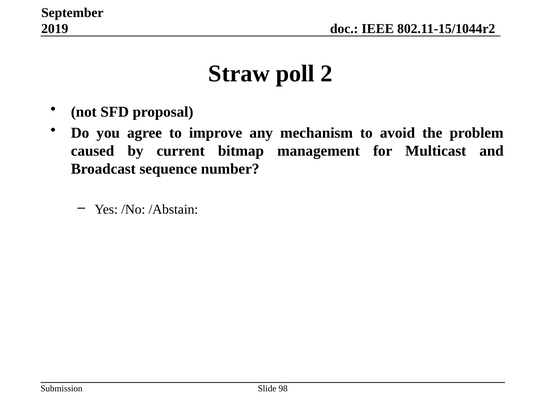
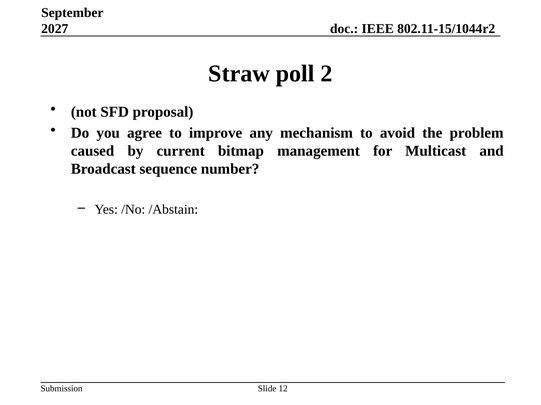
2019: 2019 -> 2027
98: 98 -> 12
